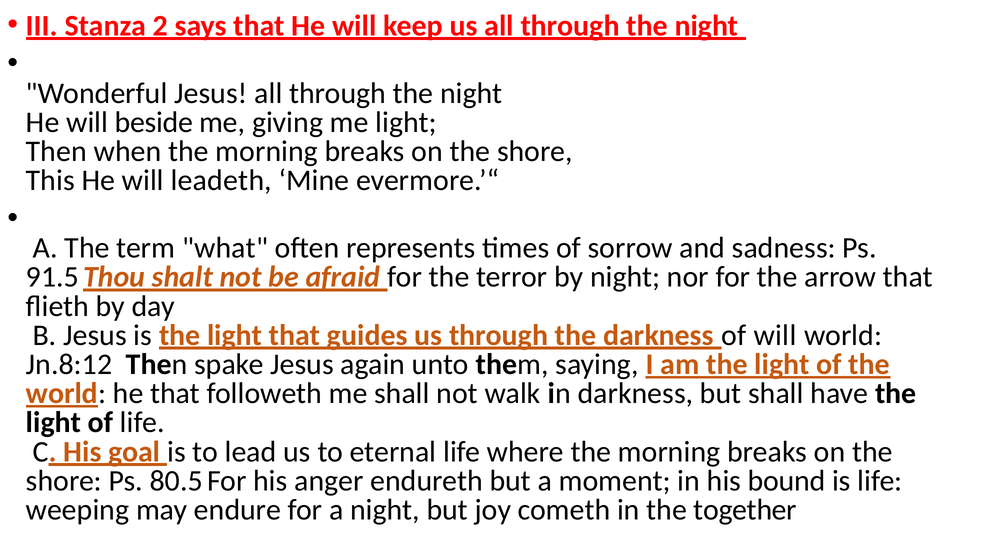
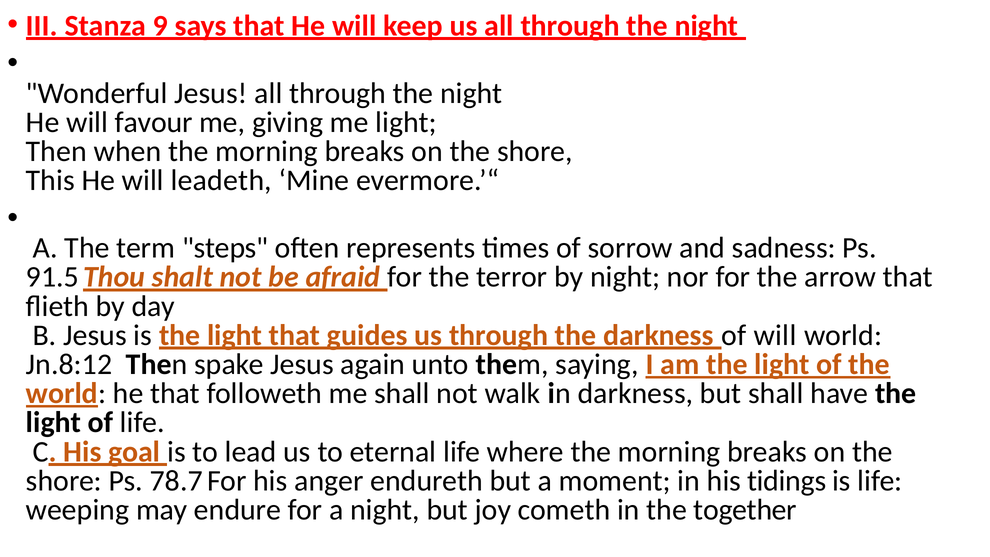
2: 2 -> 9
beside: beside -> favour
what: what -> steps
80.5: 80.5 -> 78.7
bound: bound -> tidings
